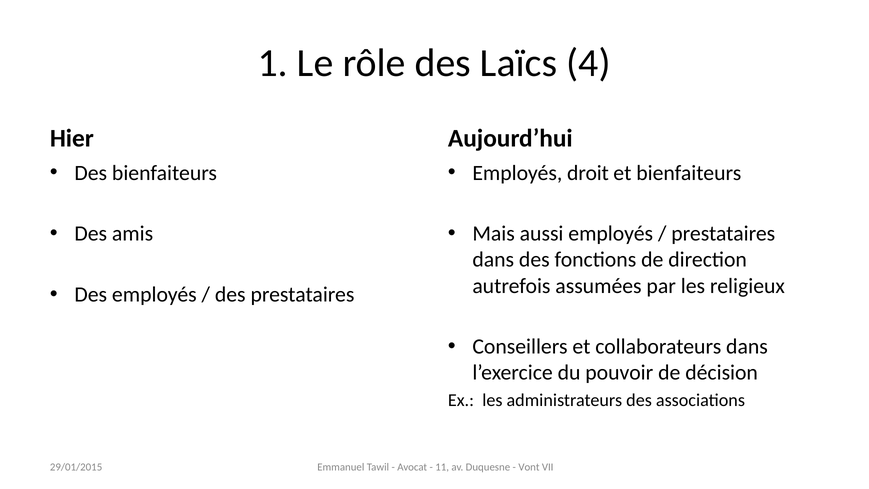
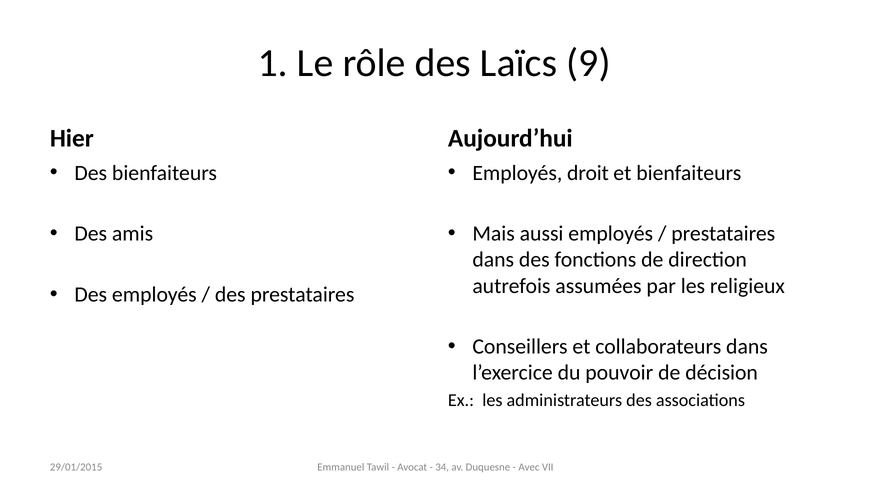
4: 4 -> 9
11: 11 -> 34
Vont: Vont -> Avec
